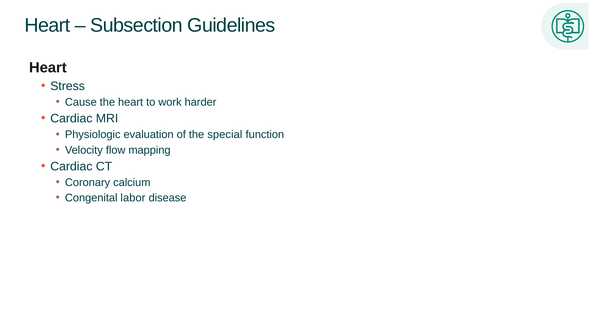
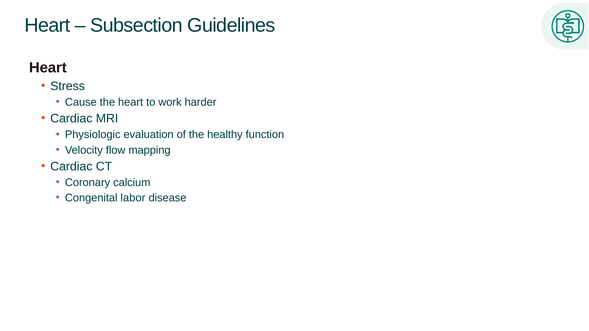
special: special -> healthy
